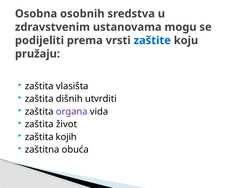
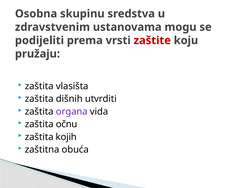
osobnih: osobnih -> skupinu
zaštite colour: blue -> red
život: život -> očnu
